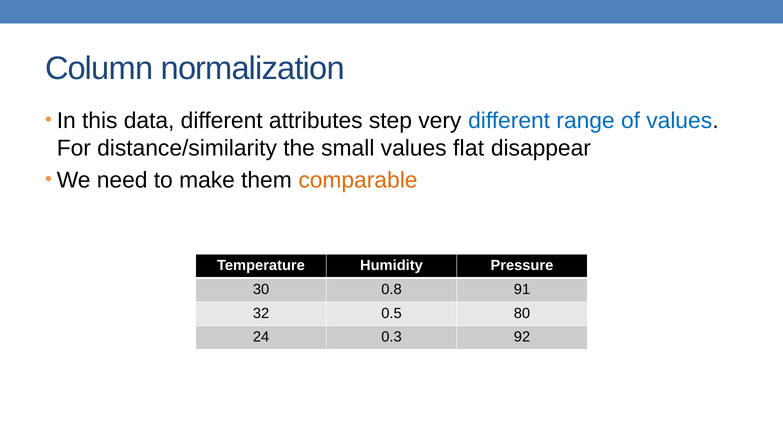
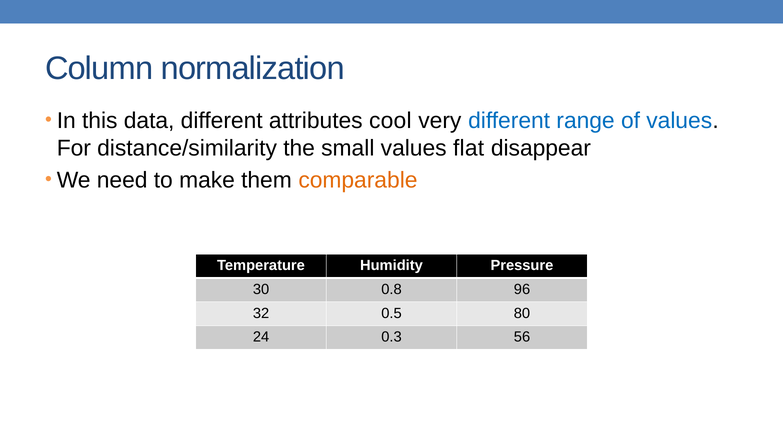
step: step -> cool
91: 91 -> 96
92: 92 -> 56
